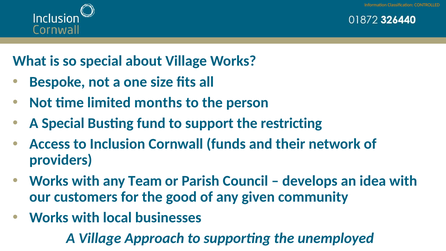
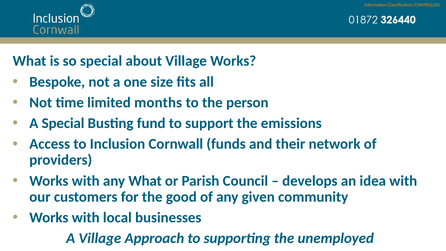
restricting: restricting -> emissions
any Team: Team -> What
